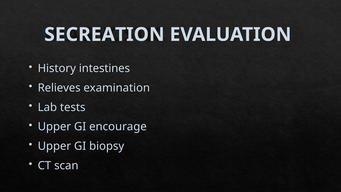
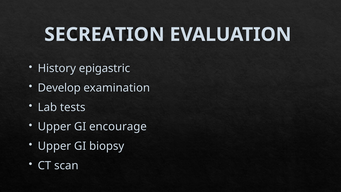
intestines: intestines -> epigastric
Relieves: Relieves -> Develop
